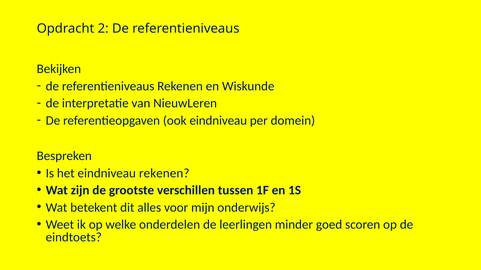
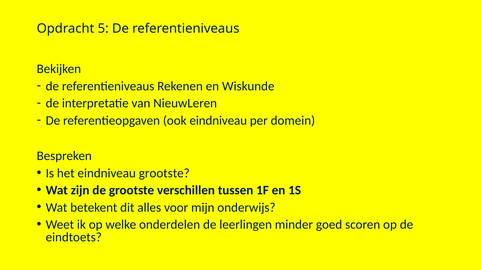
2: 2 -> 5
eindniveau rekenen: rekenen -> grootste
